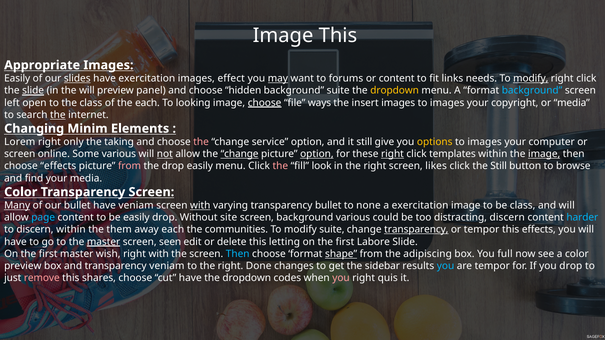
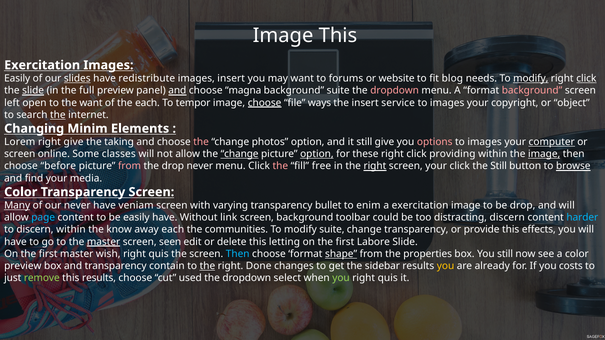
Appropriate at (42, 65): Appropriate -> Exercitation
have exercitation: exercitation -> redistribute
images effect: effect -> insert
may underline: present -> none
or content: content -> website
links: links -> blog
click at (586, 79) underline: none -> present
the will: will -> full
and at (177, 91) underline: none -> present
hidden: hidden -> magna
dropdown at (395, 91) colour: yellow -> pink
background at (532, 91) colour: light blue -> pink
the class: class -> want
looking: looking -> tempor
insert images: images -> service
or media: media -> object
right only: only -> give
service: service -> photos
options colour: yellow -> pink
computer underline: none -> present
Some various: various -> classes
not underline: present -> none
right at (392, 154) underline: present -> none
templates: templates -> providing
choose effects: effects -> before
drop easily: easily -> never
look: look -> free
right at (375, 166) underline: none -> present
screen likes: likes -> your
browse underline: none -> present
our bullet: bullet -> never
with at (200, 206) underline: present -> none
none: none -> enim
be class: class -> drop
easily drop: drop -> have
site: site -> link
background various: various -> toolbar
them: them -> know
transparency at (416, 230) underline: present -> none
or tempor: tempor -> provide
with at (159, 254): with -> quis
adipiscing: adipiscing -> properties
You full: full -> still
transparency veniam: veniam -> contain
the at (207, 266) underline: none -> present
you at (446, 266) colour: light blue -> yellow
are tempor: tempor -> already
you drop: drop -> costs
remove colour: pink -> light green
this shares: shares -> results
cut have: have -> used
codes: codes -> select
you at (341, 278) colour: pink -> light green
